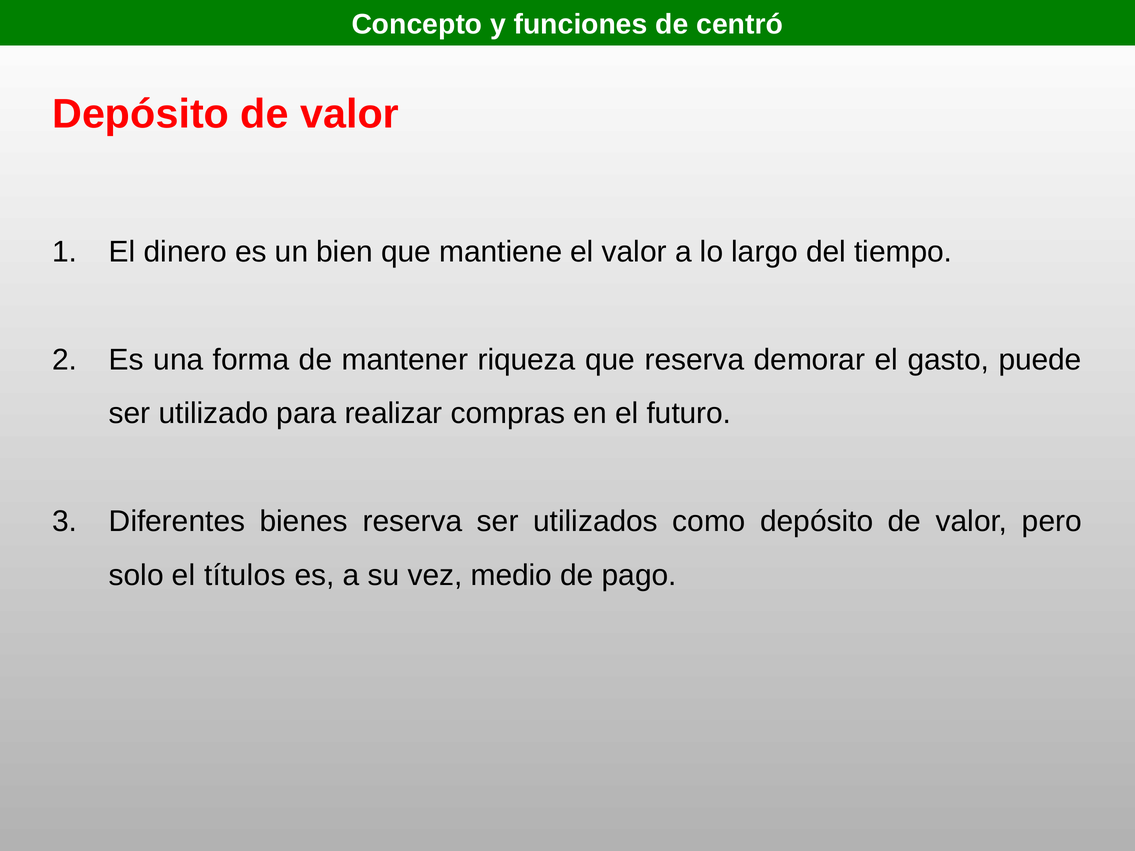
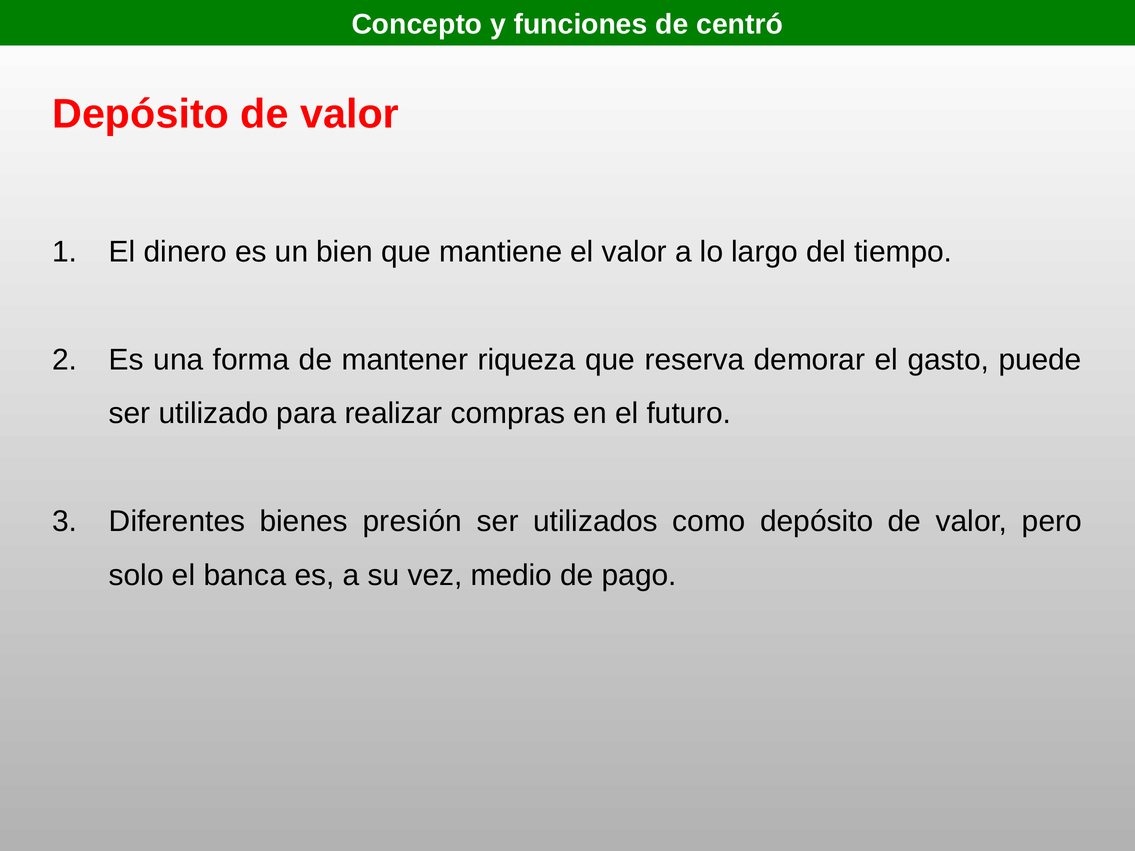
bienes reserva: reserva -> presión
títulos: títulos -> banca
